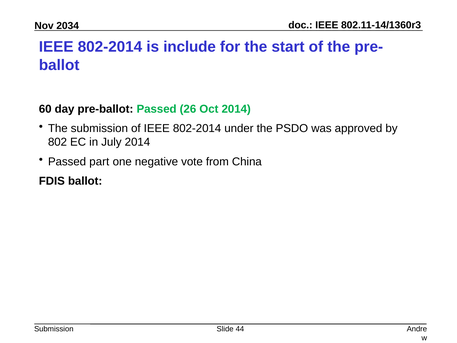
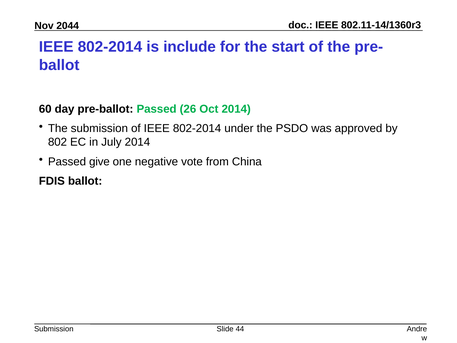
2034: 2034 -> 2044
part: part -> give
